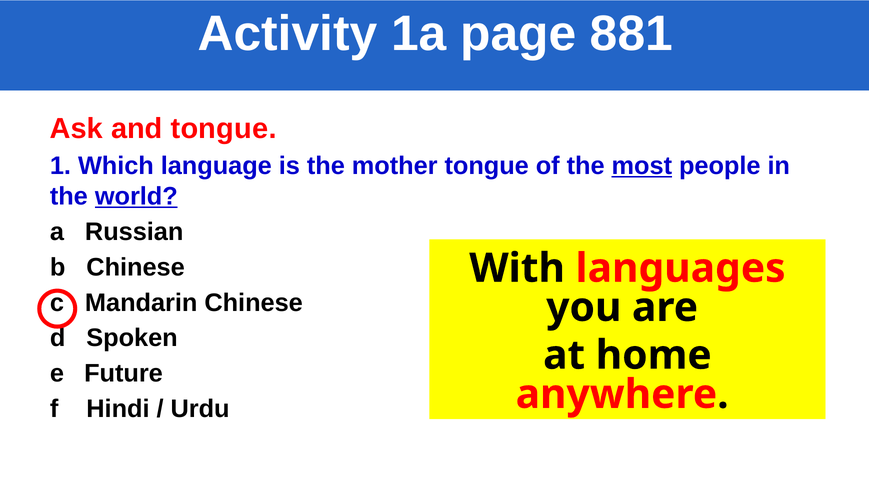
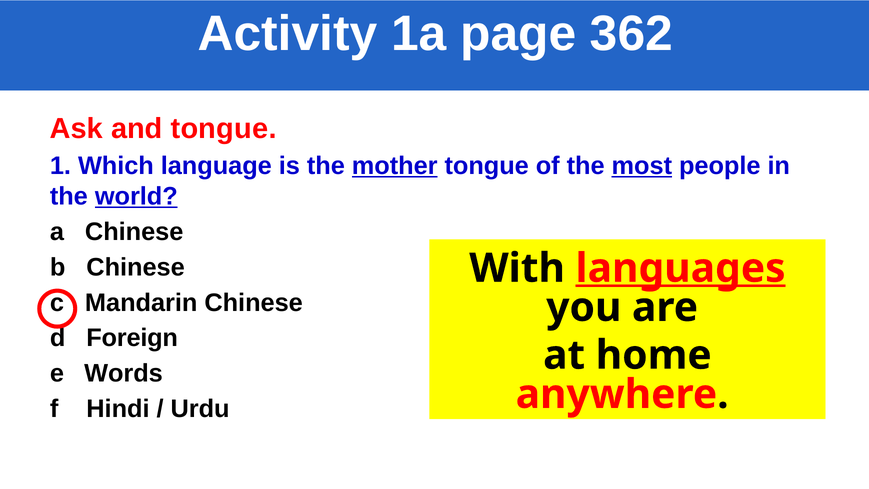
881: 881 -> 362
mother underline: none -> present
a Russian: Russian -> Chinese
languages underline: none -> present
Spoken: Spoken -> Foreign
Future: Future -> Words
